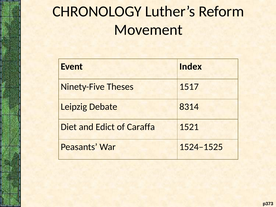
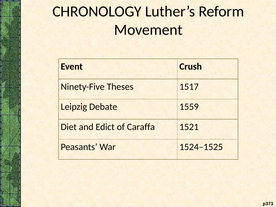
Index: Index -> Crush
8314: 8314 -> 1559
